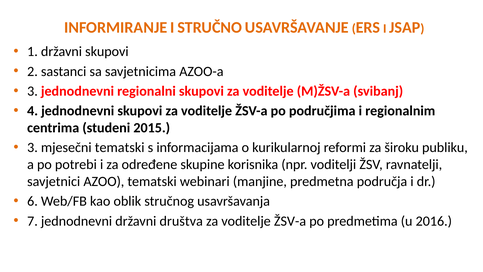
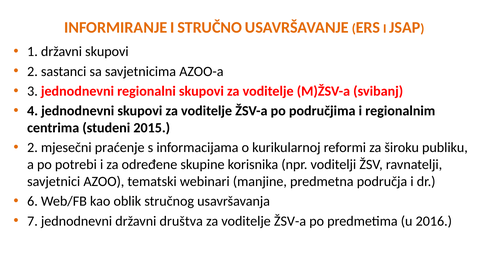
3 at (32, 147): 3 -> 2
mjesečni tematski: tematski -> praćenje
